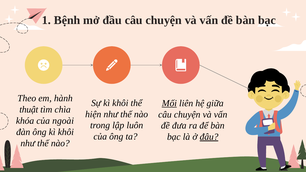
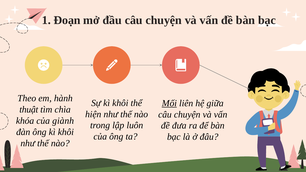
Bệnh: Bệnh -> Đoạn
ngoài: ngoài -> giành
đâu underline: present -> none
